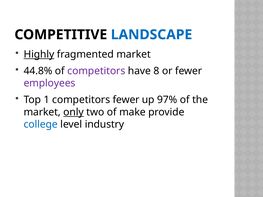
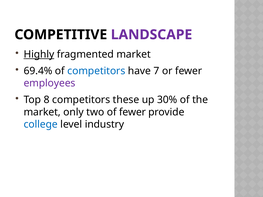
LANDSCAPE colour: blue -> purple
44.8%: 44.8% -> 69.4%
competitors at (96, 71) colour: purple -> blue
8: 8 -> 7
1: 1 -> 8
competitors fewer: fewer -> these
97%: 97% -> 30%
only underline: present -> none
of make: make -> fewer
